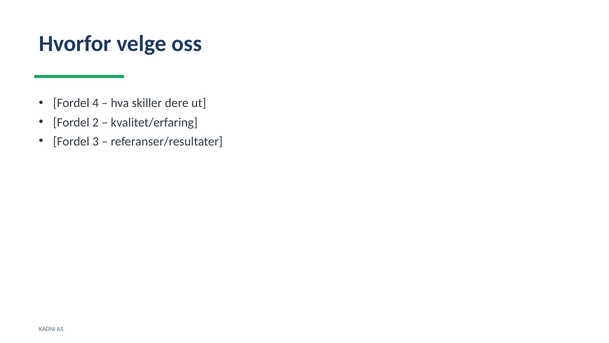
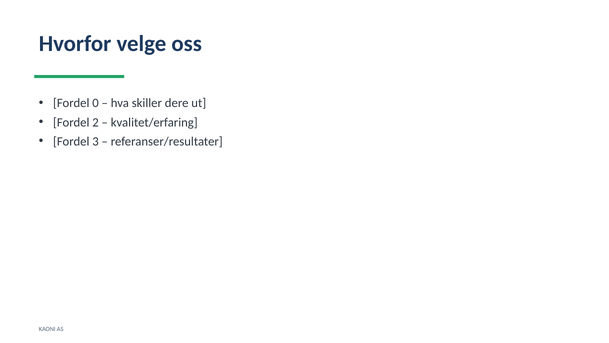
4: 4 -> 0
